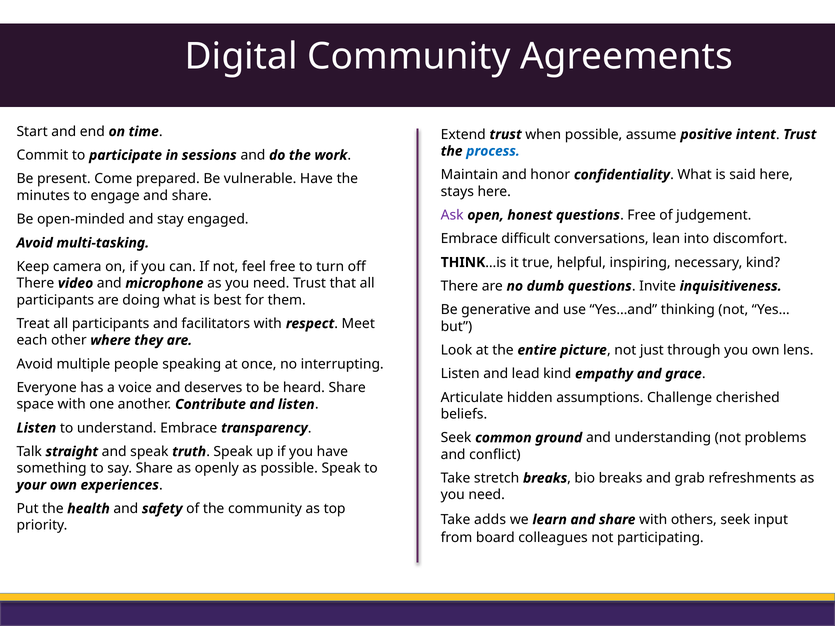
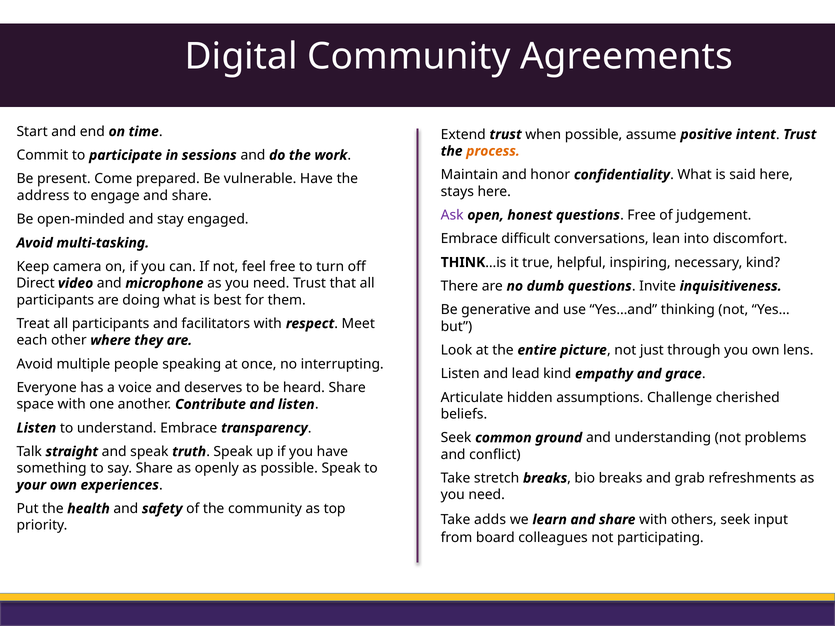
process colour: blue -> orange
minutes: minutes -> address
There at (35, 283): There -> Direct
